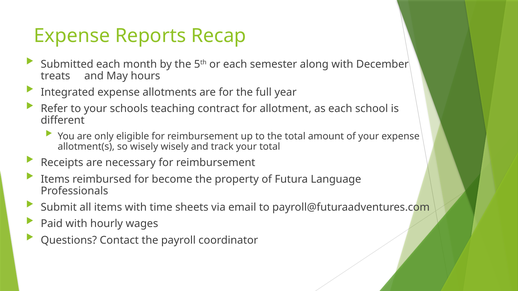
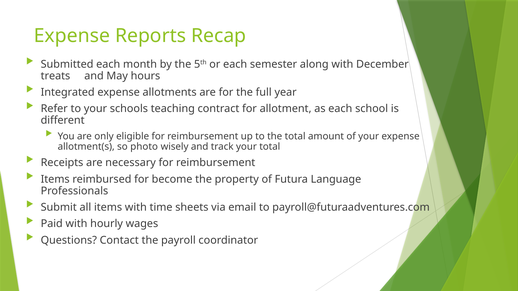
so wisely: wisely -> photo
